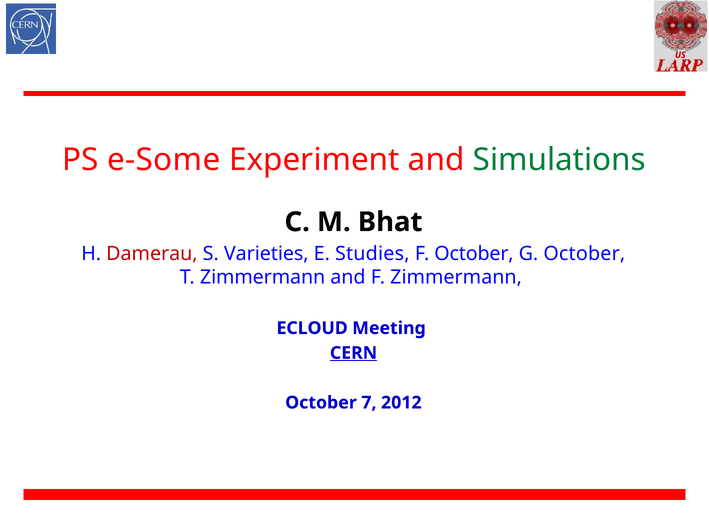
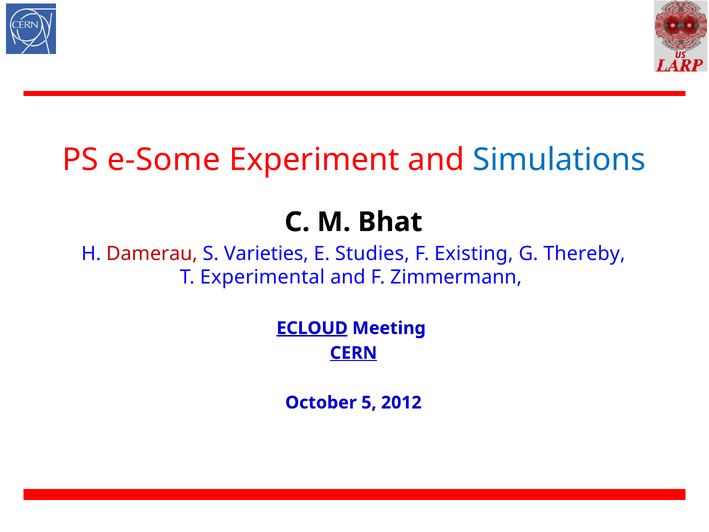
Simulations colour: green -> blue
F October: October -> Existing
G October: October -> Thereby
T Zimmermann: Zimmermann -> Experimental
ECLOUD underline: none -> present
7: 7 -> 5
